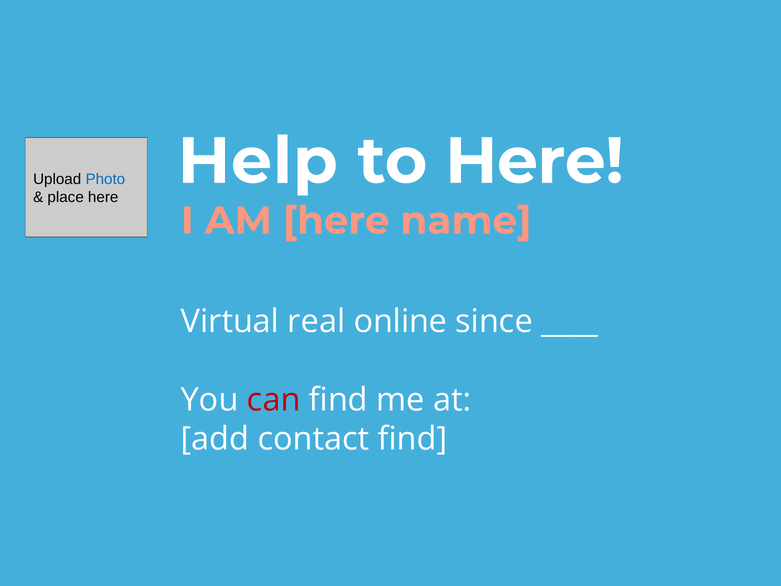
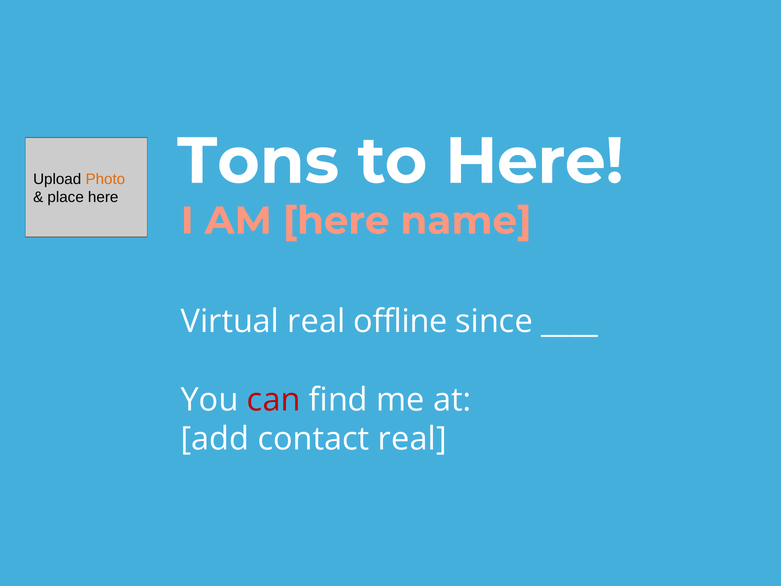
Help: Help -> Tons
Photo colour: blue -> orange
online: online -> offline
contact find: find -> real
